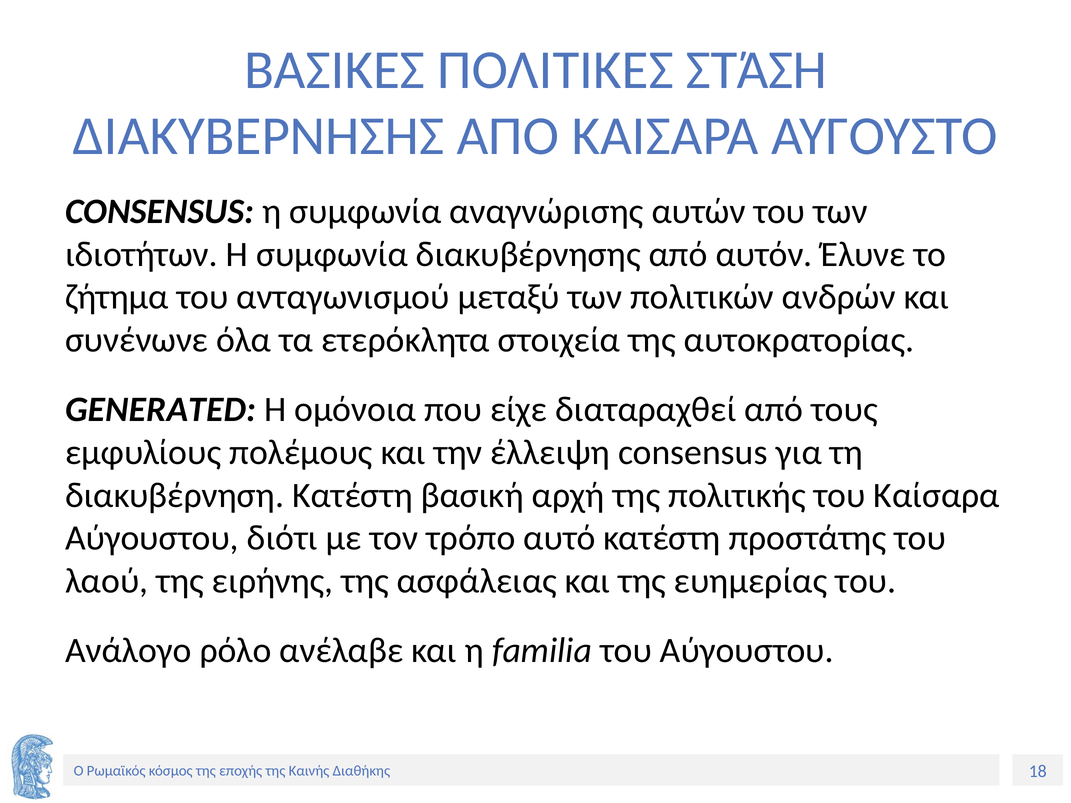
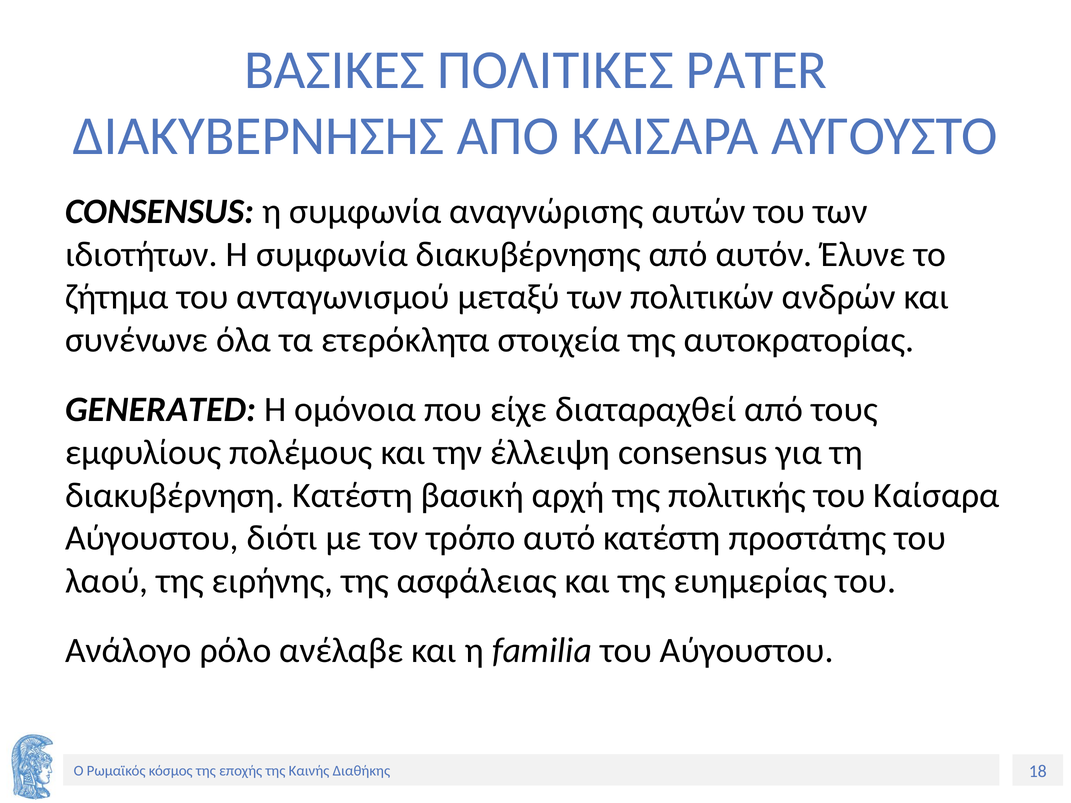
ΣΤΆΣΗ: ΣΤΆΣΗ -> PATER
